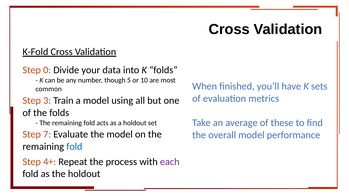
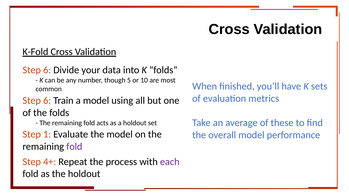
0 at (47, 70): 0 -> 6
3 at (47, 101): 3 -> 6
7: 7 -> 1
fold at (74, 147) colour: blue -> purple
